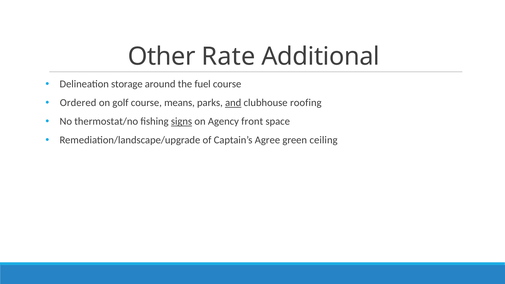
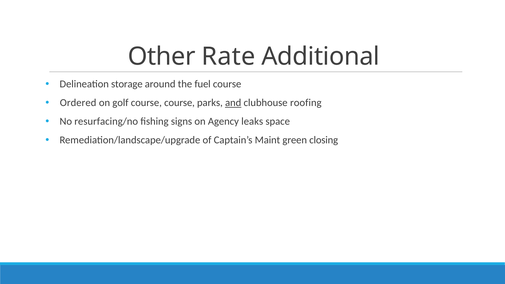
course means: means -> course
thermostat/no: thermostat/no -> resurfacing/no
signs underline: present -> none
front: front -> leaks
Agree: Agree -> Maint
ceiling: ceiling -> closing
